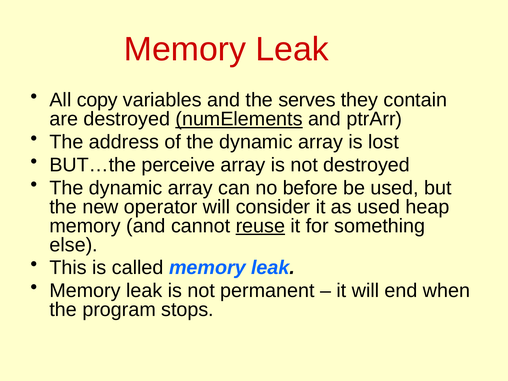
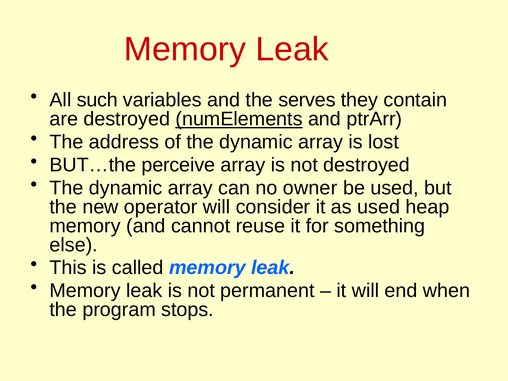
copy: copy -> such
before: before -> owner
reuse underline: present -> none
